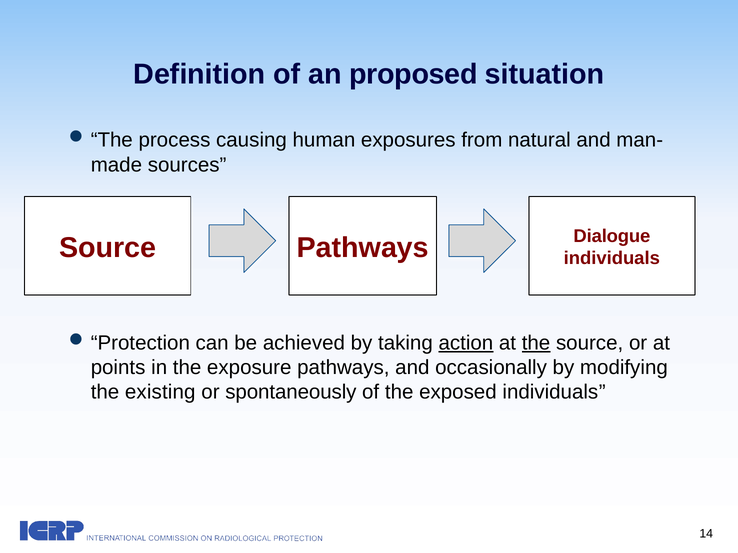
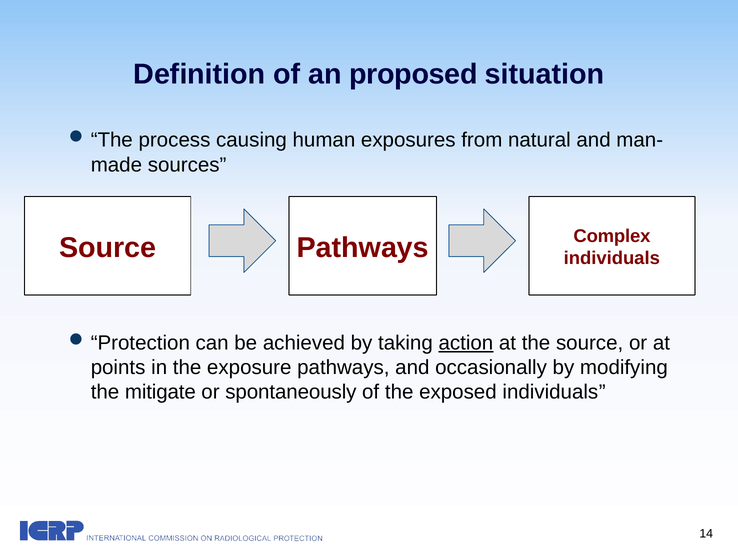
Dialogue: Dialogue -> Complex
the at (536, 343) underline: present -> none
existing: existing -> mitigate
